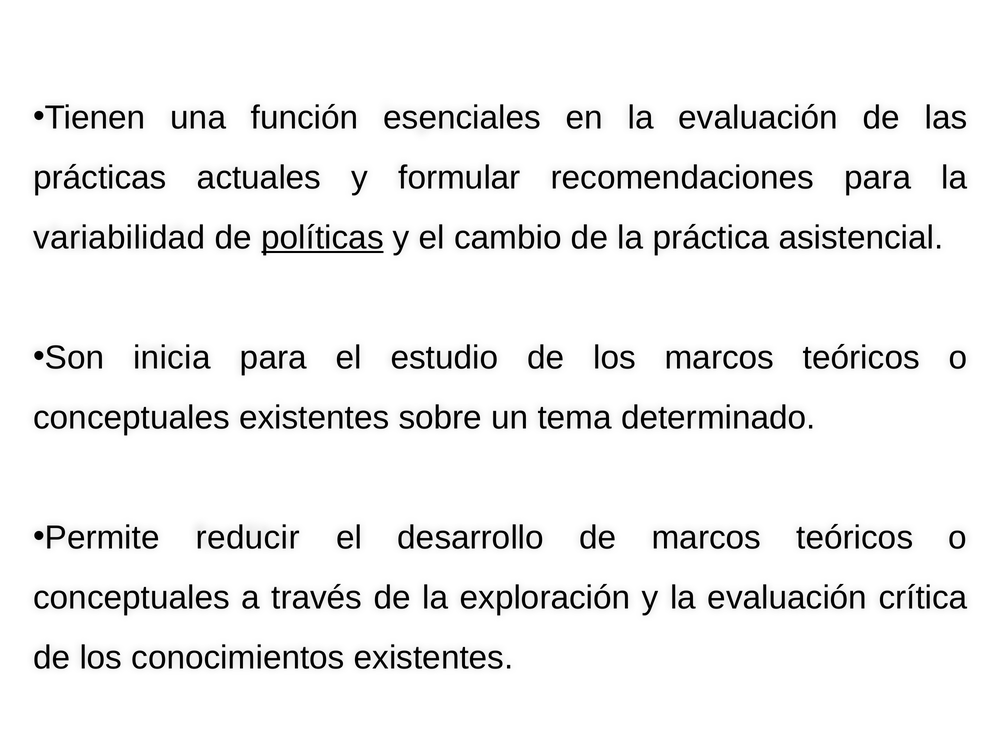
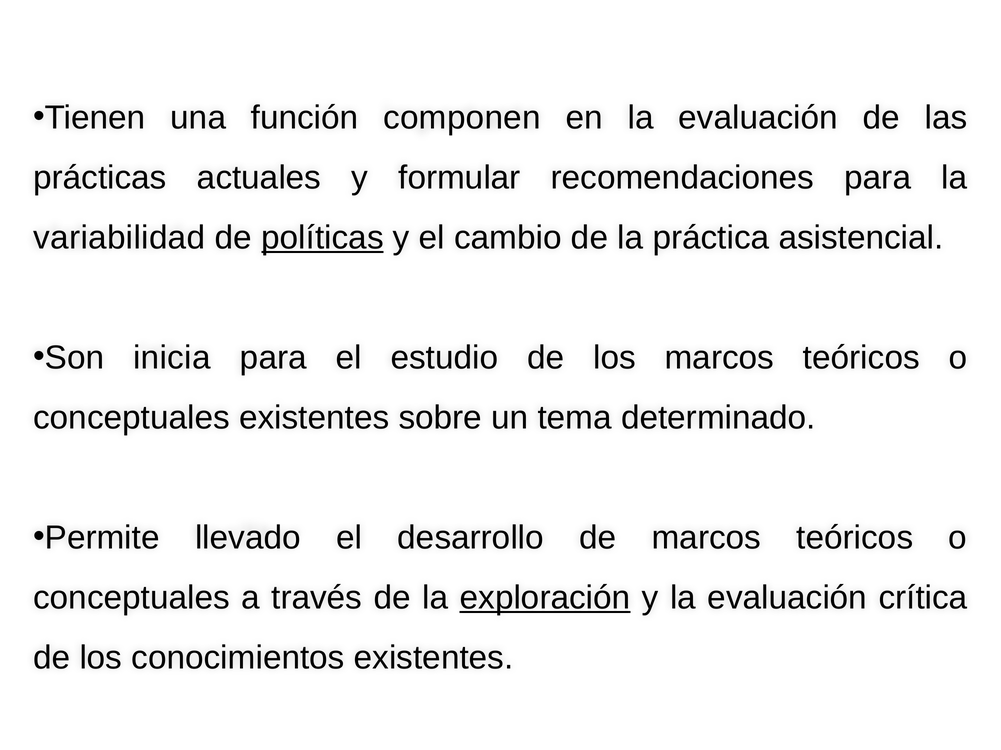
esenciales: esenciales -> componen
reducir: reducir -> llevado
exploración underline: none -> present
